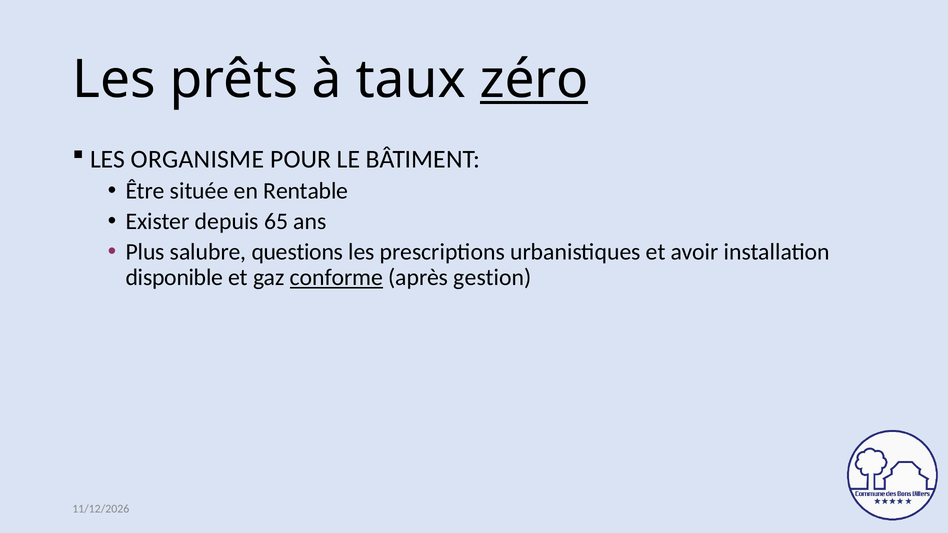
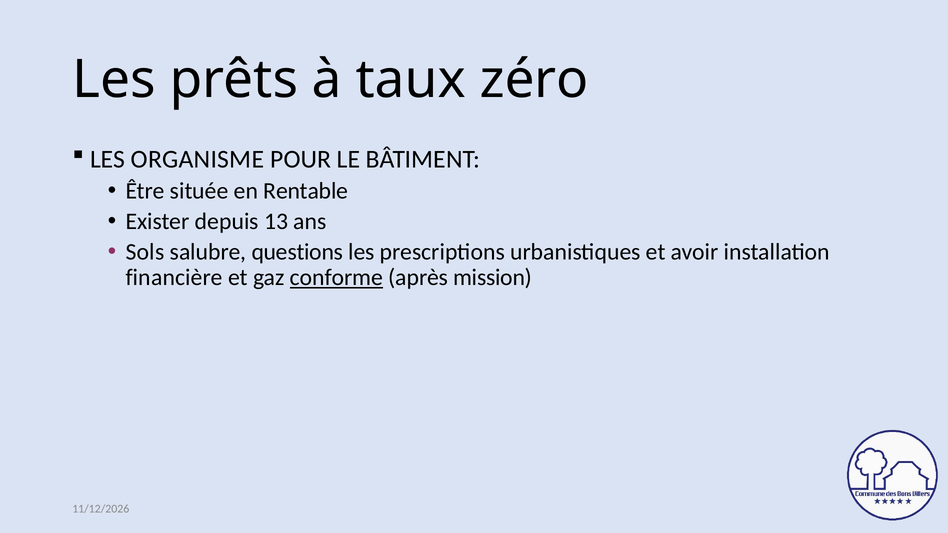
zéro underline: present -> none
65: 65 -> 13
Plus: Plus -> Sols
disponible: disponible -> financière
gestion: gestion -> mission
